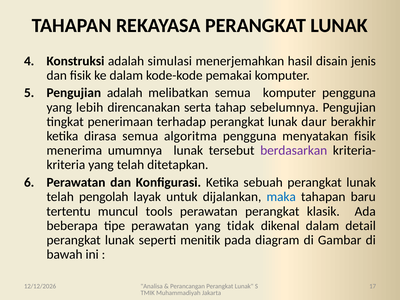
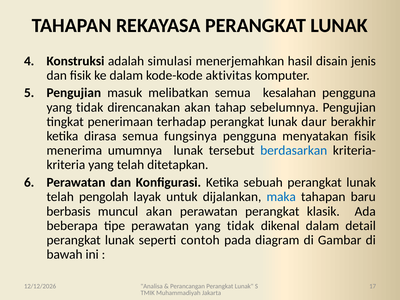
pemakai: pemakai -> aktivitas
Pengujian adalah: adalah -> masuk
semua komputer: komputer -> kesalahan
lebih at (90, 107): lebih -> tidak
direncanakan serta: serta -> akan
algoritma: algoritma -> fungsinya
berdasarkan colour: purple -> blue
tertentu: tertentu -> berbasis
muncul tools: tools -> akan
menitik: menitik -> contoh
